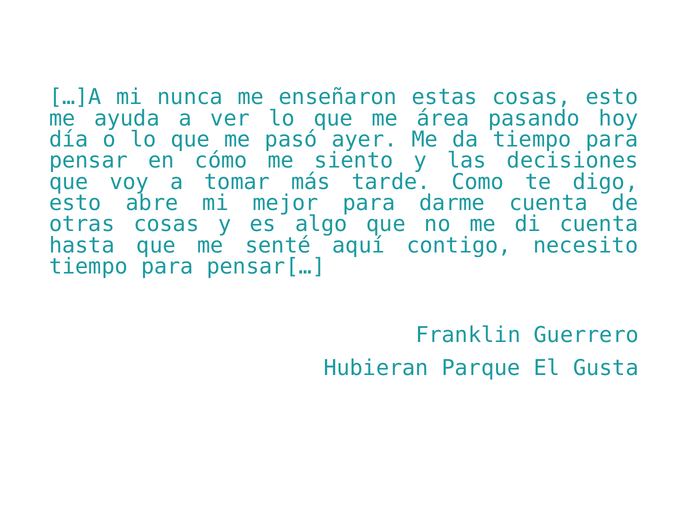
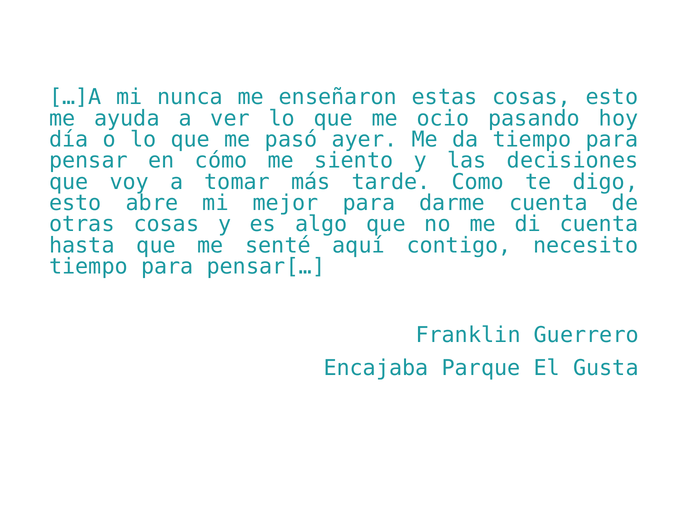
área: área -> ocio
Hubieran: Hubieran -> Encajaba
